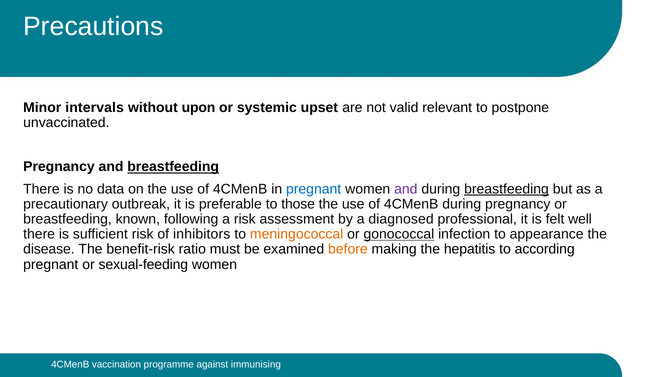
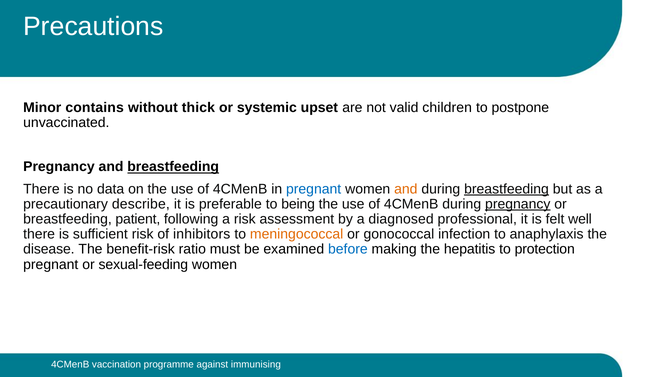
intervals: intervals -> contains
upon: upon -> thick
relevant: relevant -> children
and at (406, 189) colour: purple -> orange
outbreak: outbreak -> describe
those: those -> being
pregnancy at (518, 204) underline: none -> present
known: known -> patient
gonococcal underline: present -> none
appearance: appearance -> anaphylaxis
before colour: orange -> blue
according: according -> protection
